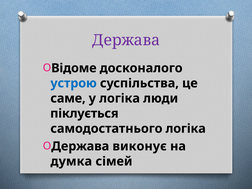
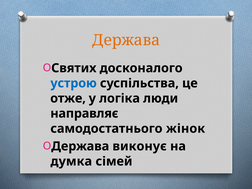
Держава at (126, 40) colour: purple -> orange
Відоме: Відоме -> Святих
саме: саме -> отже
піклується: піклується -> направляє
самодостатнього логіка: логіка -> жінок
